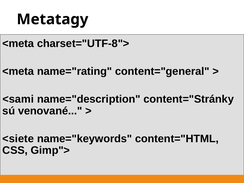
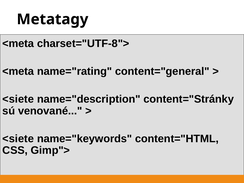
<sami at (18, 99): <sami -> <siete
